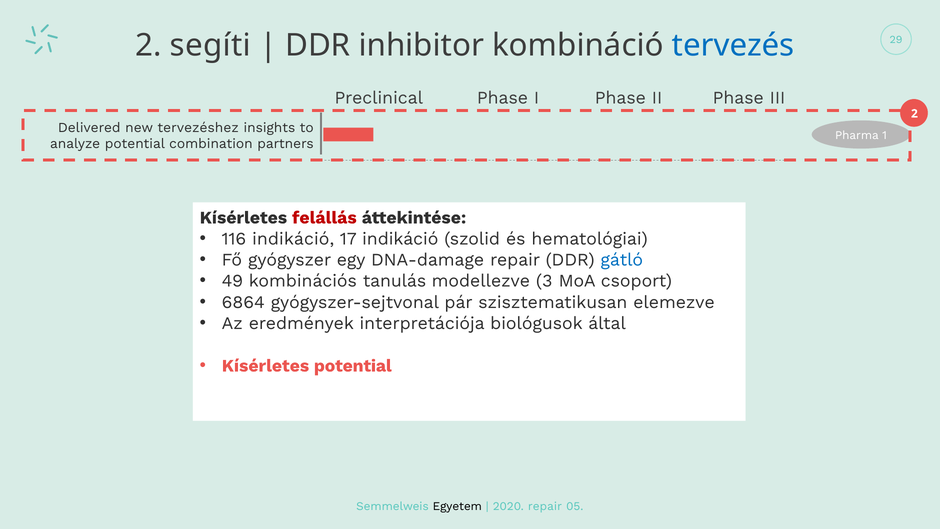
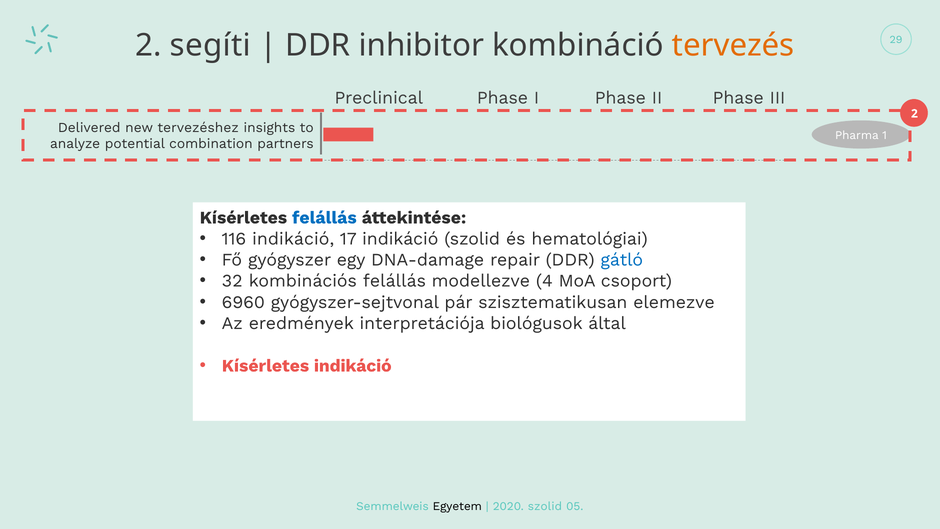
tervezés colour: blue -> orange
felállás at (324, 218) colour: red -> blue
49: 49 -> 32
kombinációs tanulás: tanulás -> felállás
3: 3 -> 4
6864: 6864 -> 6960
Kísérletes potential: potential -> indikáció
2020 repair: repair -> szolid
